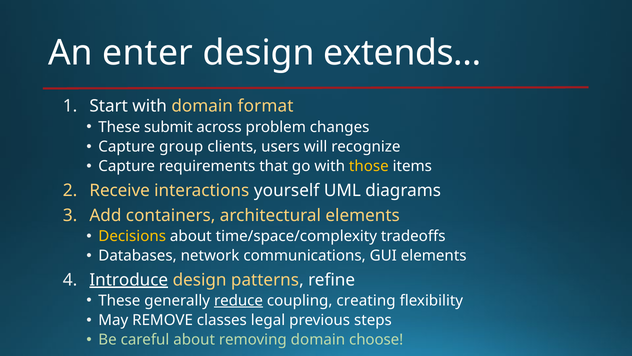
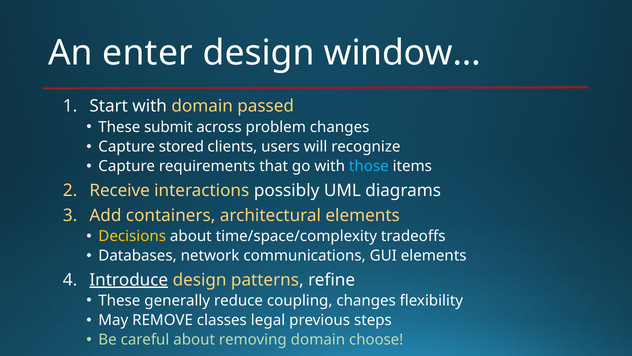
extends…: extends… -> window…
format: format -> passed
group: group -> stored
those colour: yellow -> light blue
yourself: yourself -> possibly
reduce underline: present -> none
coupling creating: creating -> changes
